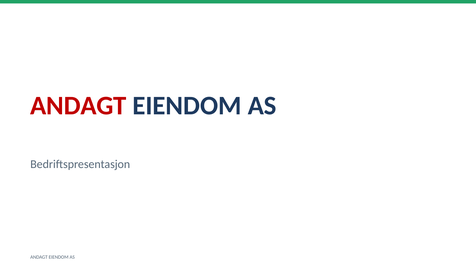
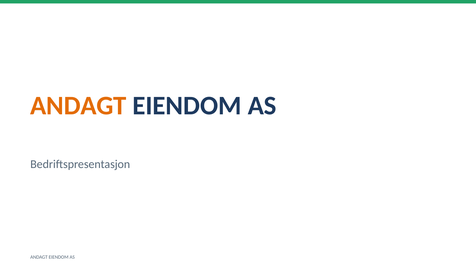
ANDAGT at (78, 106) colour: red -> orange
